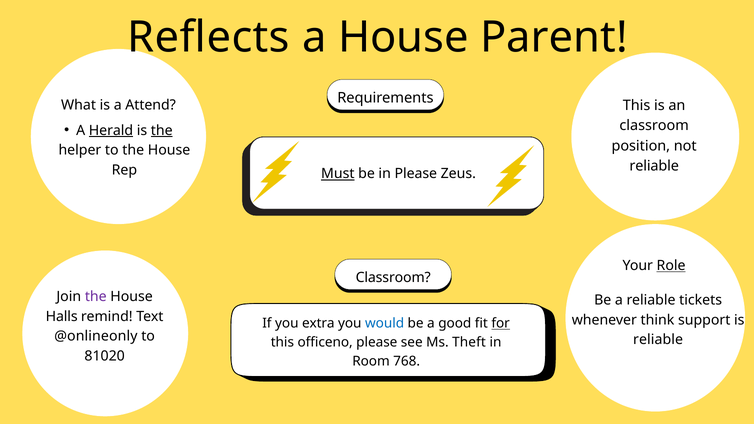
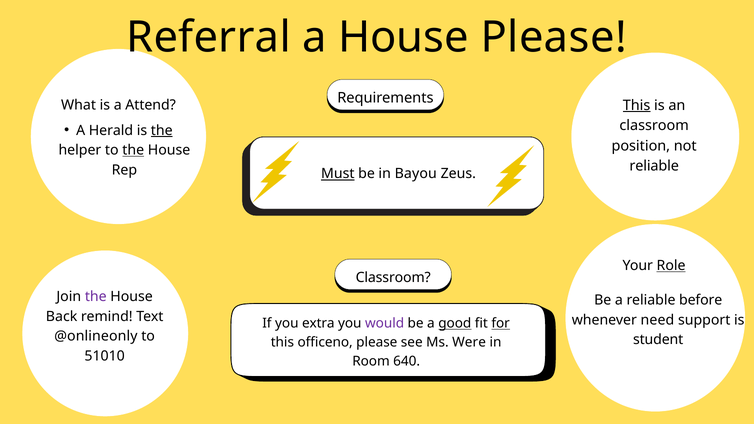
Reflects: Reflects -> Referral
House Parent: Parent -> Please
This at (637, 105) underline: none -> present
Herald underline: present -> none
the at (133, 150) underline: none -> present
in Please: Please -> Bayou
tickets: tickets -> before
Halls: Halls -> Back
think: think -> need
would colour: blue -> purple
good underline: none -> present
reliable at (658, 340): reliable -> student
Theft: Theft -> Were
81020: 81020 -> 51010
768: 768 -> 640
